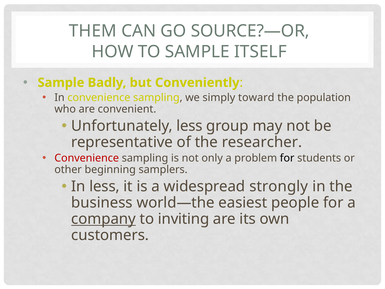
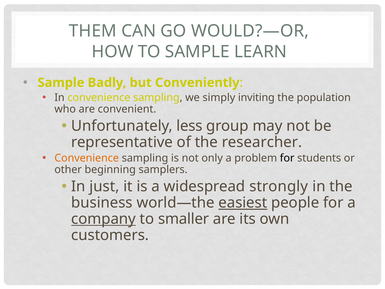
SOURCE?—OR: SOURCE?—OR -> WOULD?—OR
ITSELF: ITSELF -> LEARN
toward: toward -> inviting
Convenience at (87, 158) colour: red -> orange
In less: less -> just
easiest underline: none -> present
inviting: inviting -> smaller
